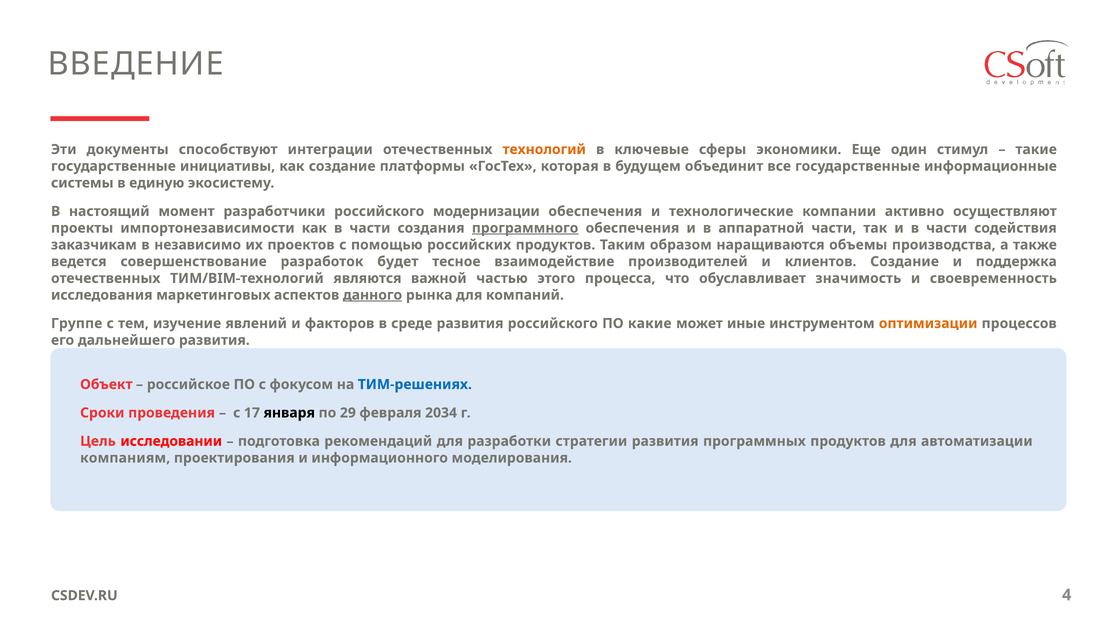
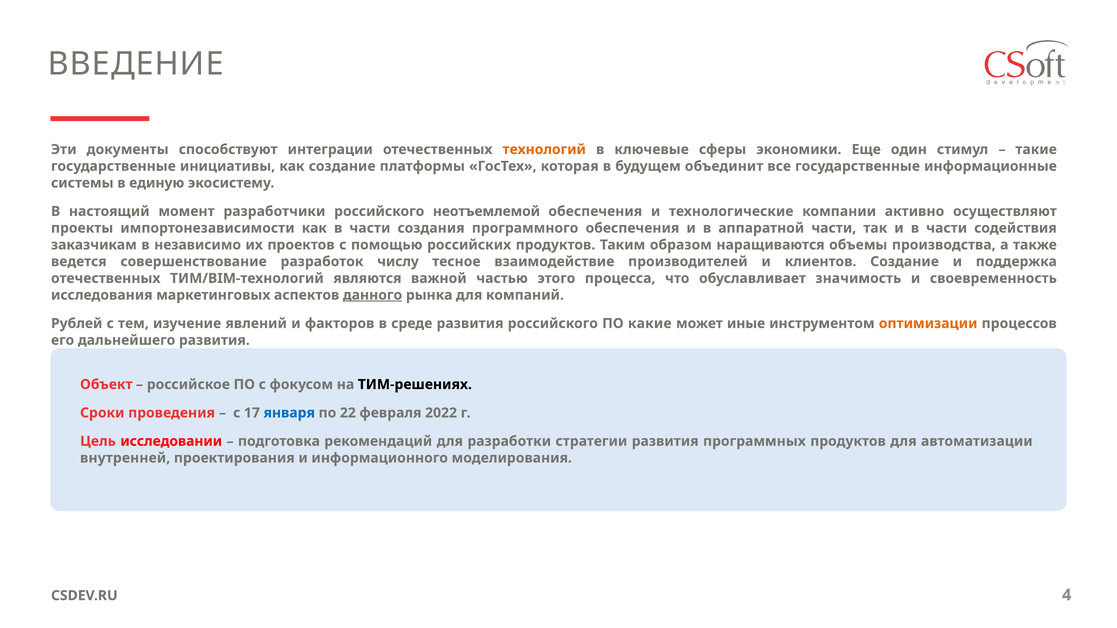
модернизации: модернизации -> неотъемлемой
программного underline: present -> none
будет: будет -> числу
Группе: Группе -> Рублей
ТИМ-решениях colour: blue -> black
января colour: black -> blue
29: 29 -> 22
2034: 2034 -> 2022
компаниям: компаниям -> внутренней
